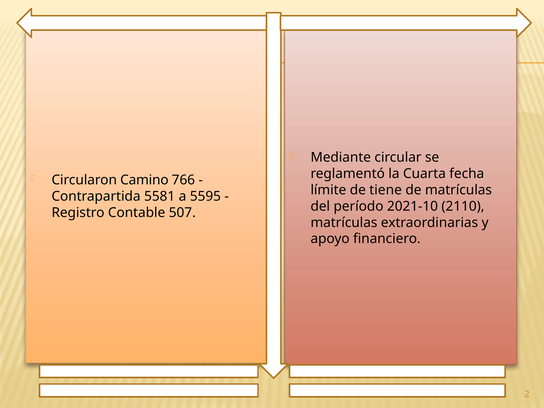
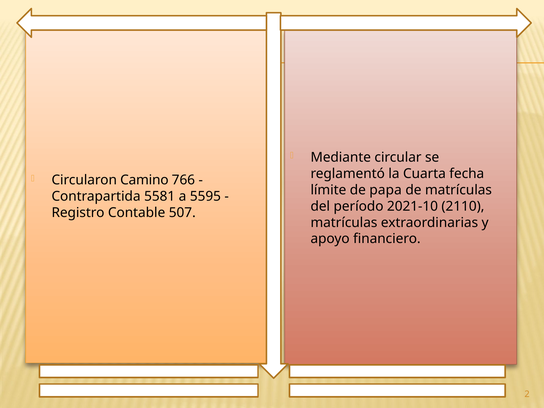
tiene: tiene -> papa
